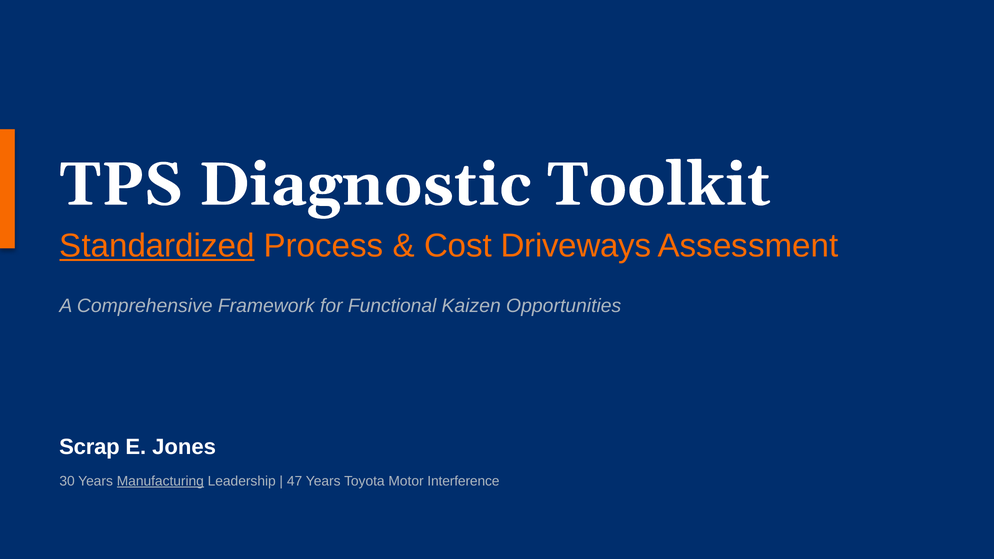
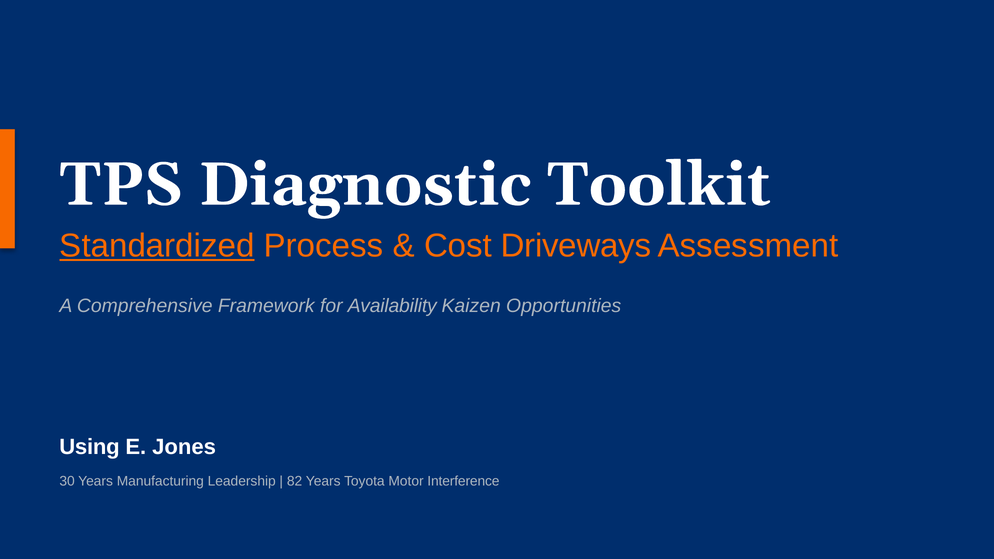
Functional: Functional -> Availability
Scrap: Scrap -> Using
Manufacturing underline: present -> none
47: 47 -> 82
